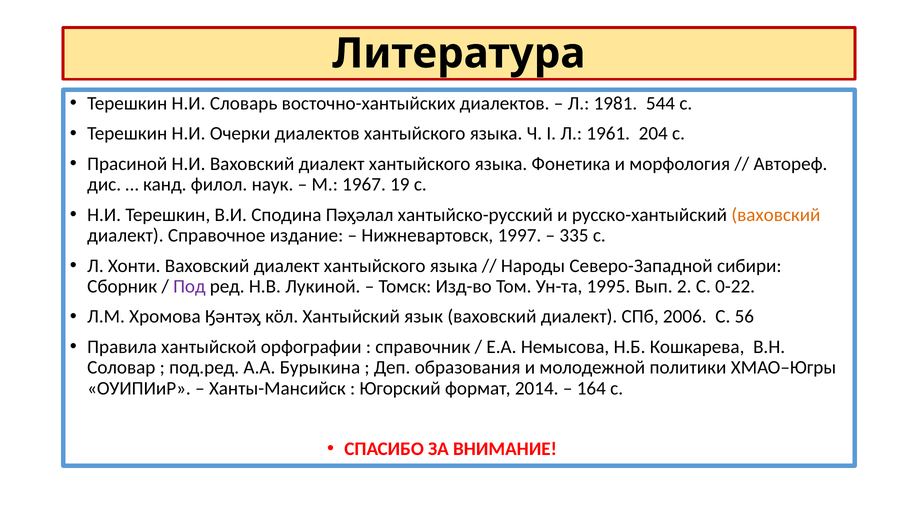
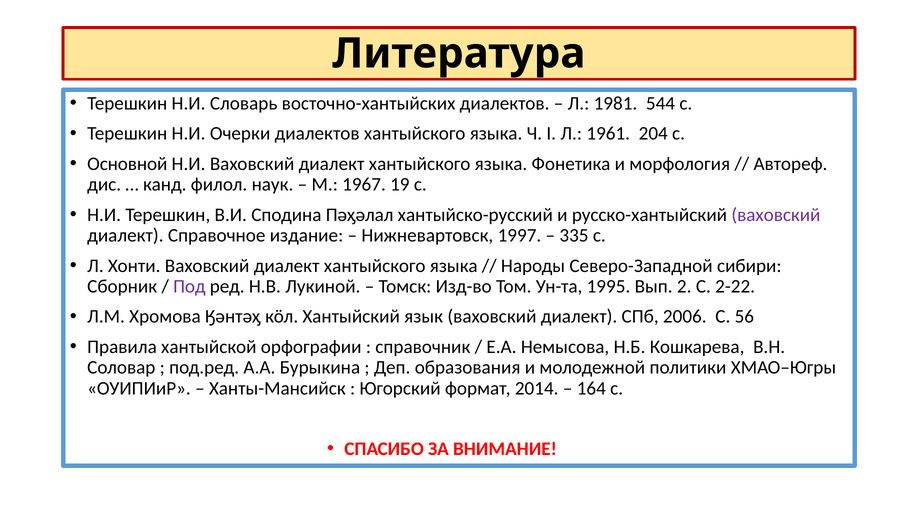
Прасиной: Прасиной -> Основной
ваховский at (776, 214) colour: orange -> purple
0-22: 0-22 -> 2-22
